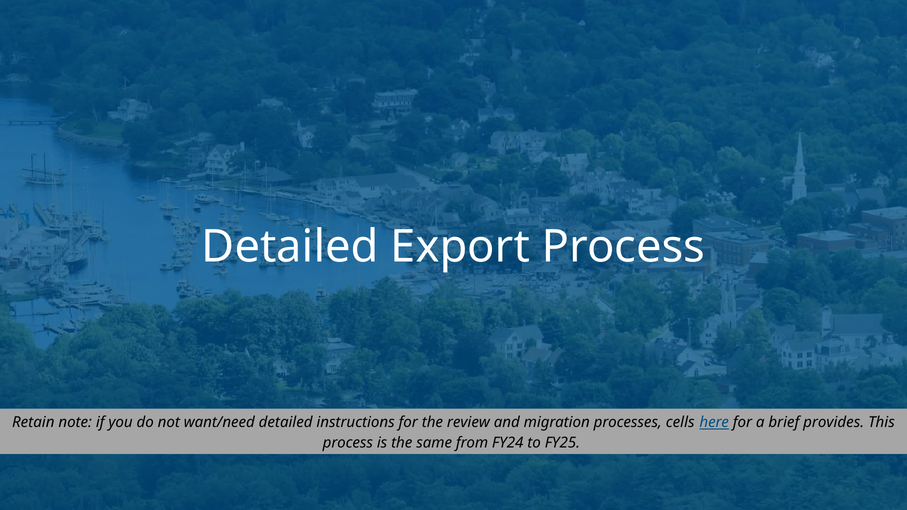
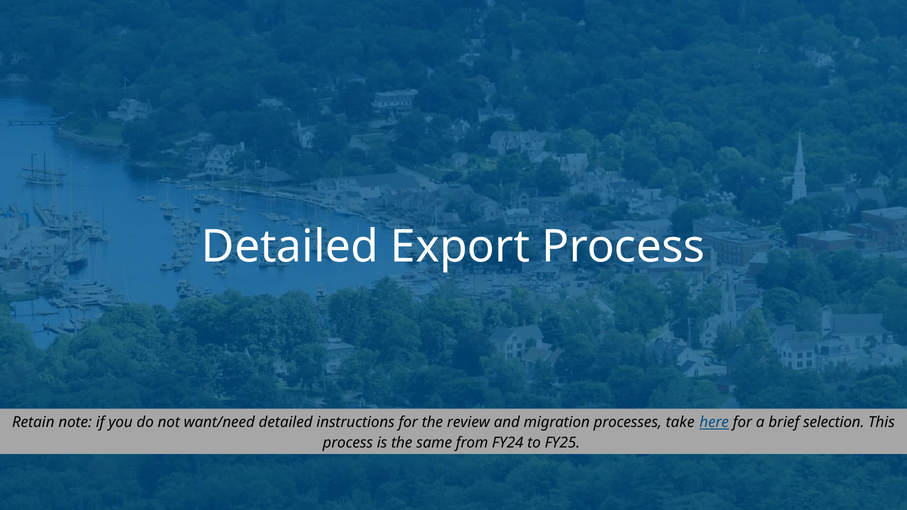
cells: cells -> take
provides: provides -> selection
